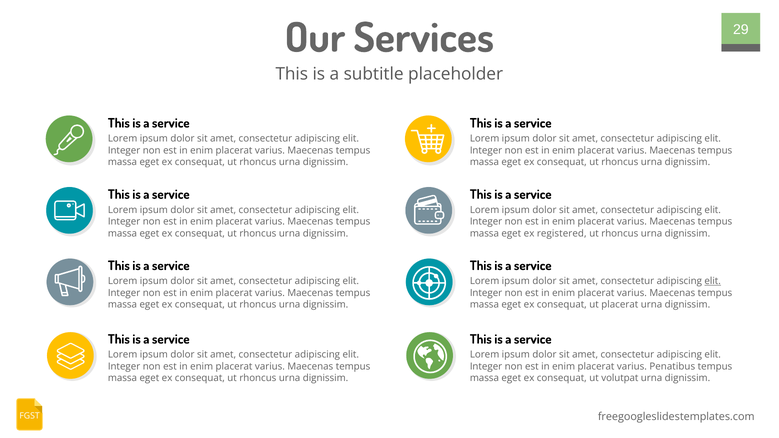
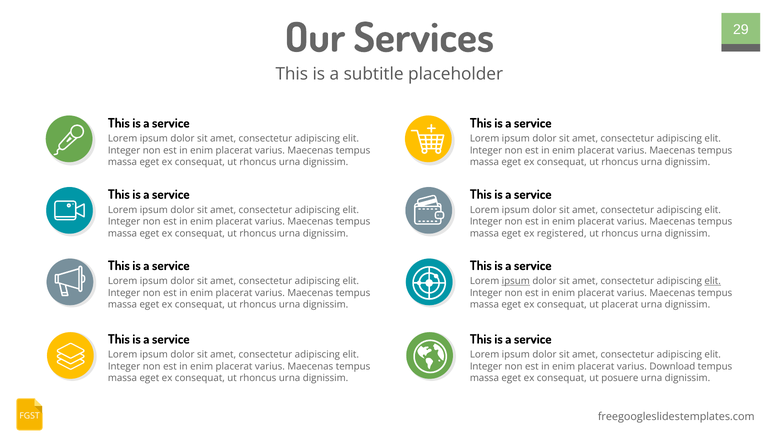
ipsum at (516, 281) underline: none -> present
Penatibus: Penatibus -> Download
volutpat: volutpat -> posuere
